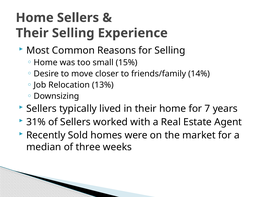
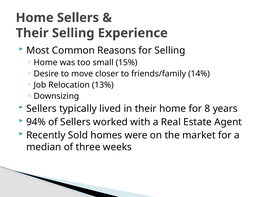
7: 7 -> 8
31%: 31% -> 94%
